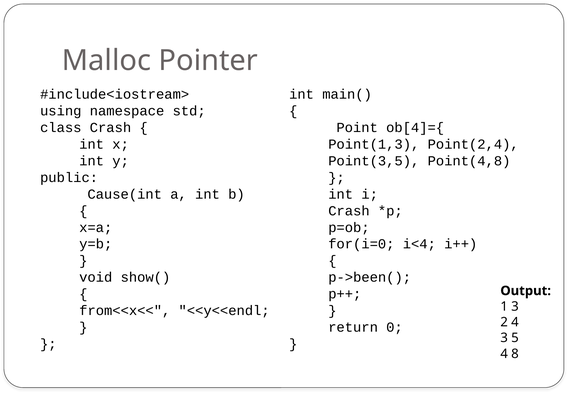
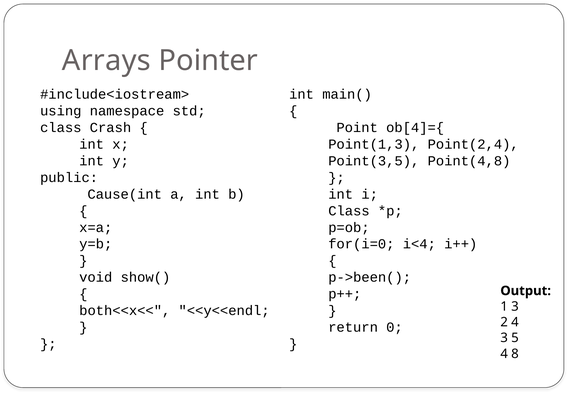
Malloc: Malloc -> Arrays
Crash at (349, 211): Crash -> Class
from<<x<<: from<<x<< -> both<<x<<
